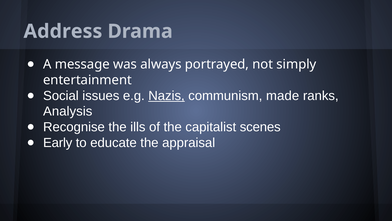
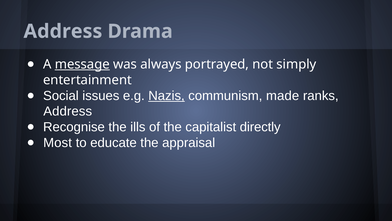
message underline: none -> present
Analysis at (68, 111): Analysis -> Address
scenes: scenes -> directly
Early: Early -> Most
